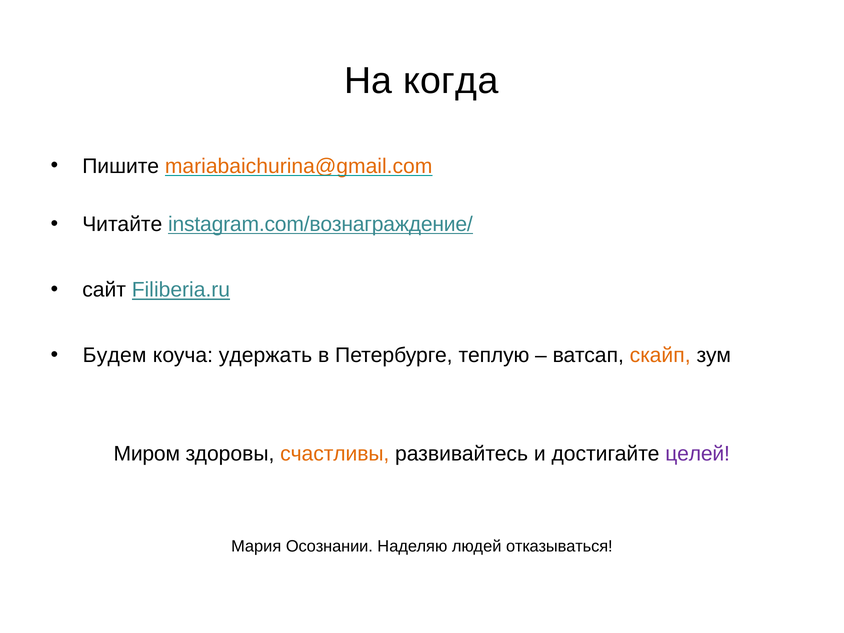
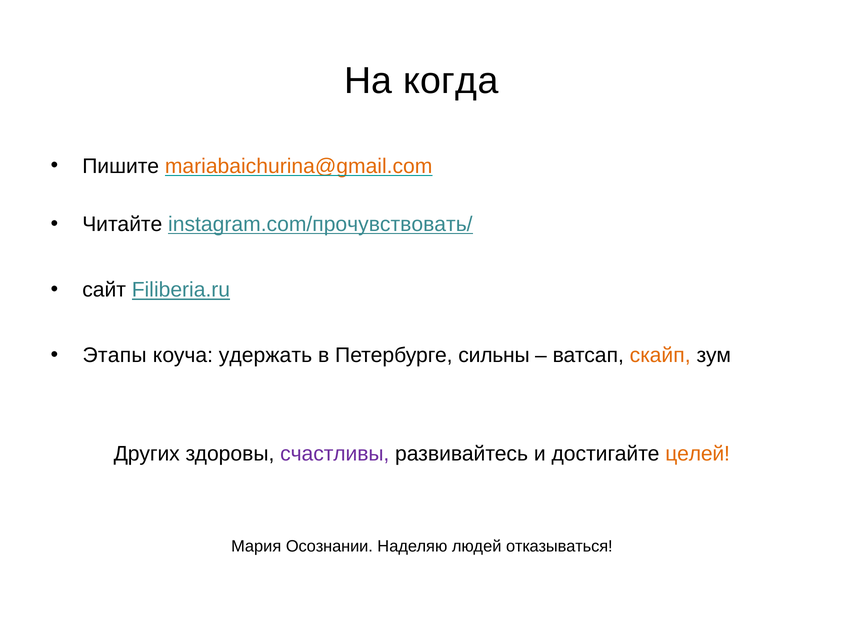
instagram.com/вознаграждение/: instagram.com/вознаграждение/ -> instagram.com/прочувствовать/
Будем: Будем -> Этапы
теплую: теплую -> сильны
Миром: Миром -> Других
счастливы colour: orange -> purple
целей colour: purple -> orange
